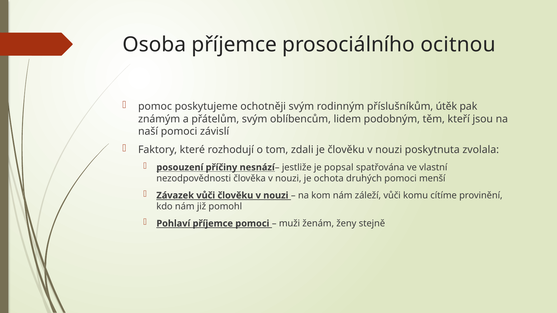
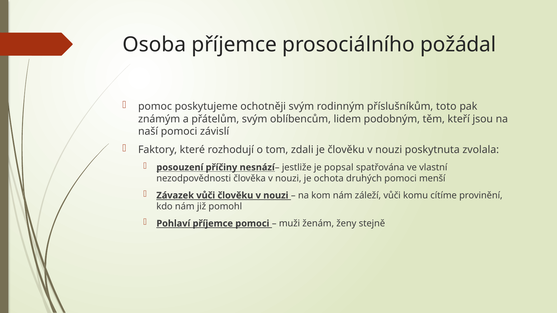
ocitnou: ocitnou -> požádal
útěk: útěk -> toto
